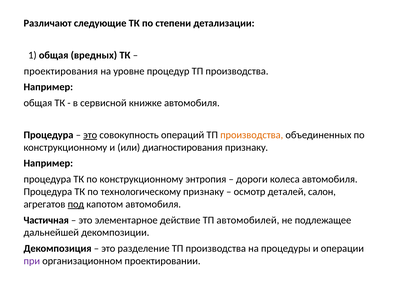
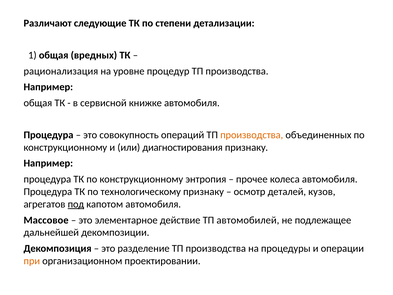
проектирования: проектирования -> рационализация
это at (90, 135) underline: present -> none
дороги: дороги -> прочее
салон: салон -> кузов
Частичная: Частичная -> Массовое
при colour: purple -> orange
